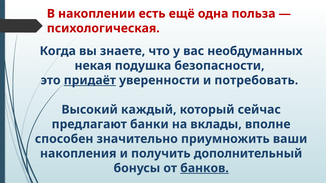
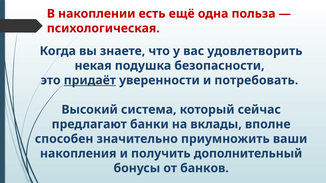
необдуманных: необдуманных -> удовлетворить
каждый: каждый -> система
банков underline: present -> none
